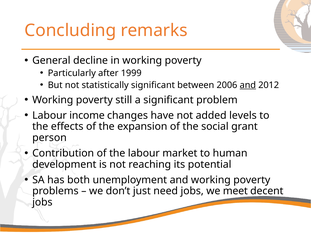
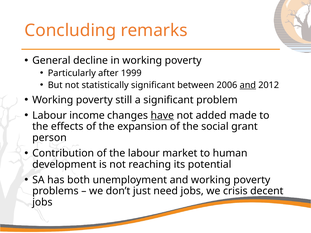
have underline: none -> present
levels: levels -> made
meet: meet -> crisis
